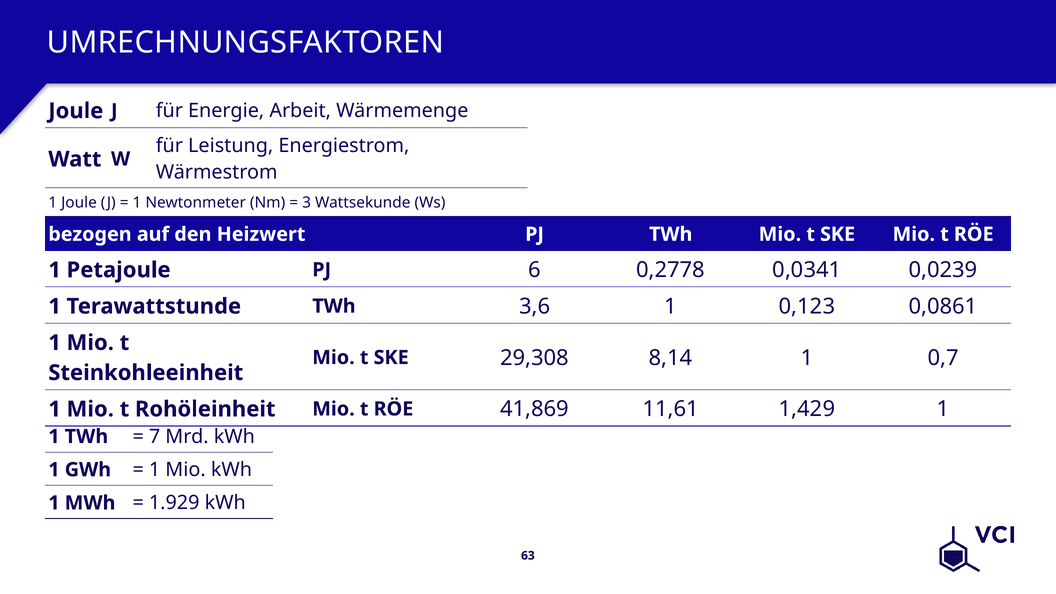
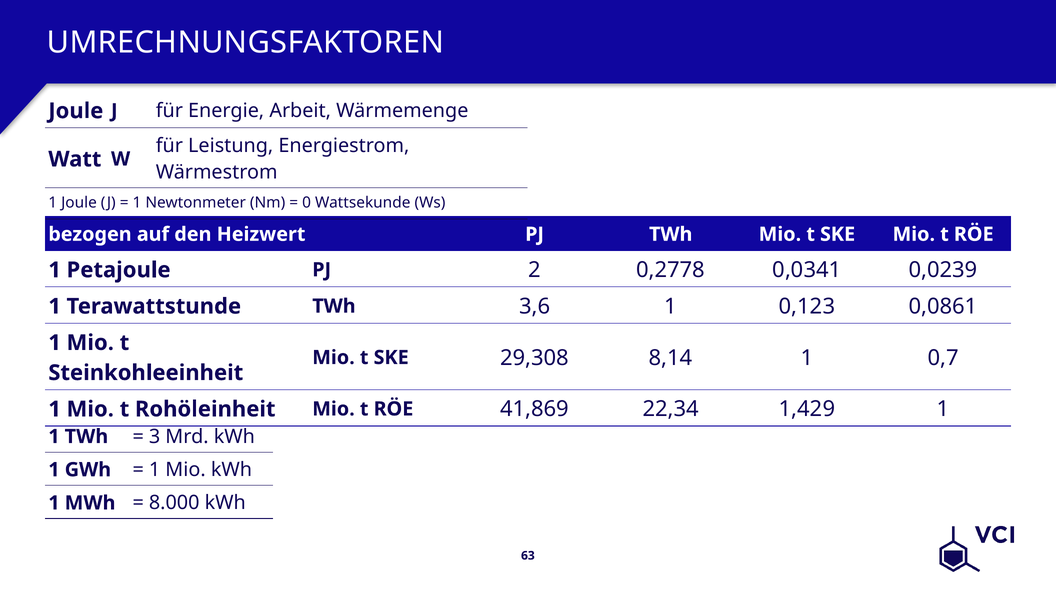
3: 3 -> 0
6: 6 -> 2
11,61: 11,61 -> 22,34
7: 7 -> 3
1.929: 1.929 -> 8.000
